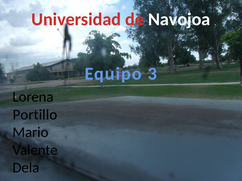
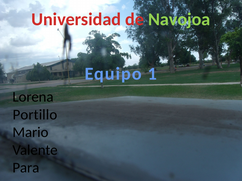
Navojoa colour: white -> light green
3: 3 -> 1
Dela: Dela -> Para
